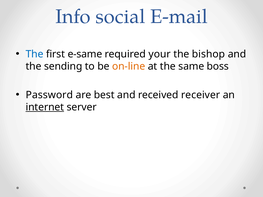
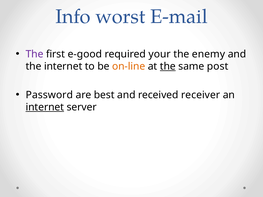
social: social -> worst
The at (35, 54) colour: blue -> purple
e-same: e-same -> e-good
bishop: bishop -> enemy
the sending: sending -> internet
the at (168, 66) underline: none -> present
boss: boss -> post
